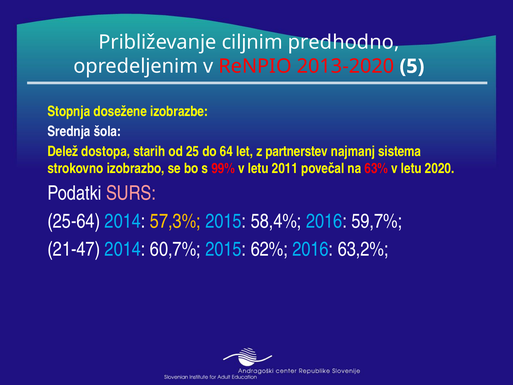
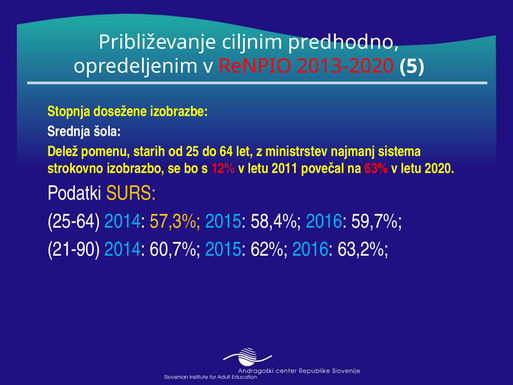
dostopa: dostopa -> pomenu
partnerstev: partnerstev -> ministrstev
99%: 99% -> 12%
SURS colour: pink -> yellow
21-47: 21-47 -> 21-90
